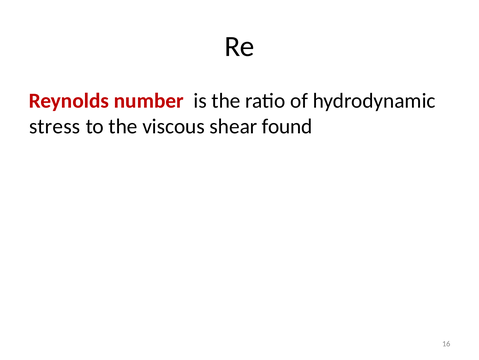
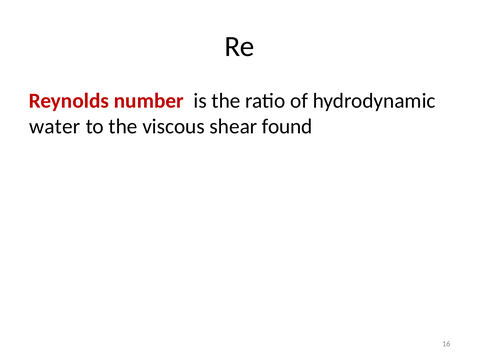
stress: stress -> water
